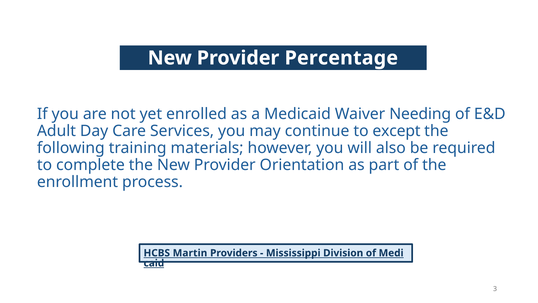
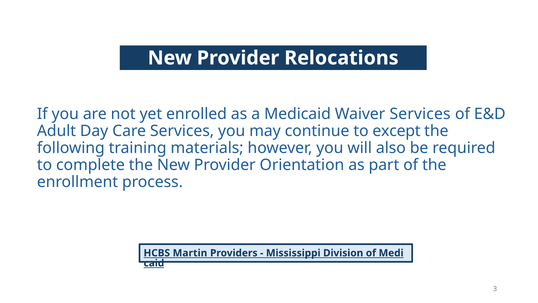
Percentage: Percentage -> Relocations
Waiver Needing: Needing -> Services
